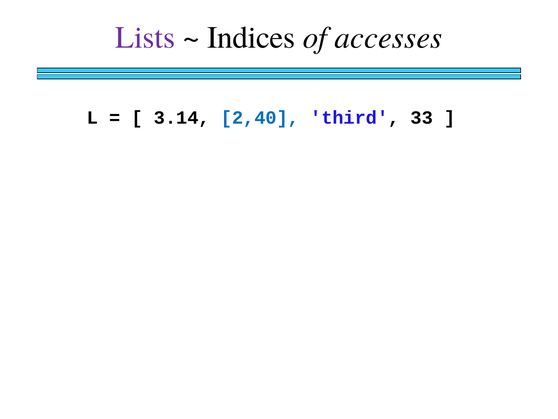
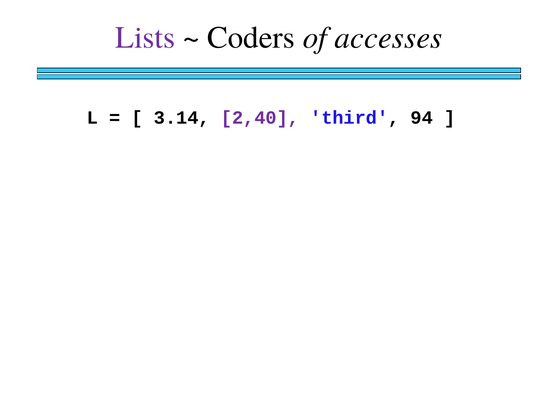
Indices: Indices -> Coders
2,40 colour: blue -> purple
33: 33 -> 94
